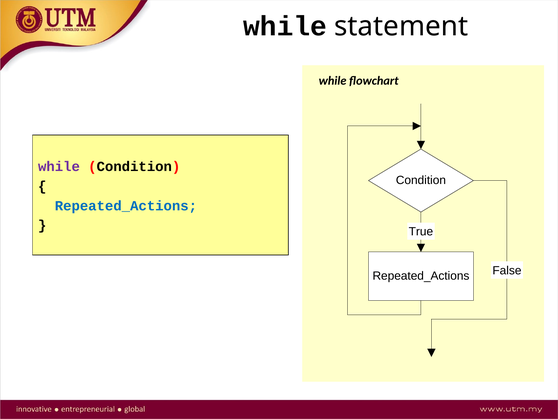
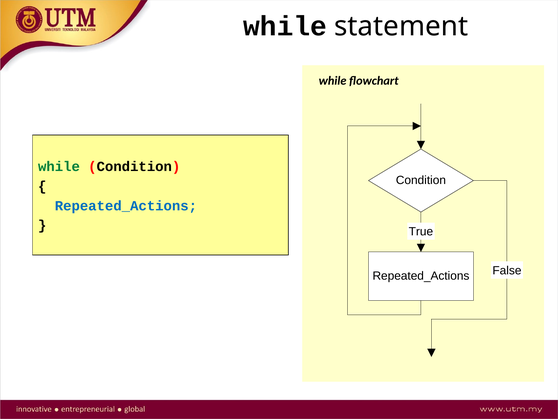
while at (59, 166) colour: purple -> green
